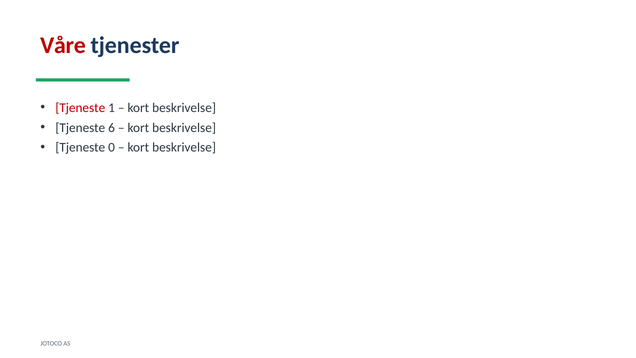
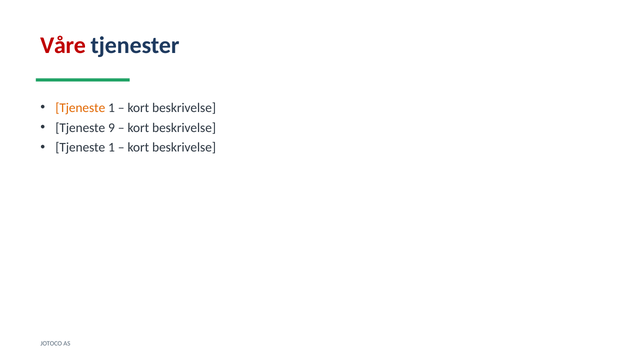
Tjeneste at (80, 108) colour: red -> orange
6: 6 -> 9
0 at (112, 147): 0 -> 1
